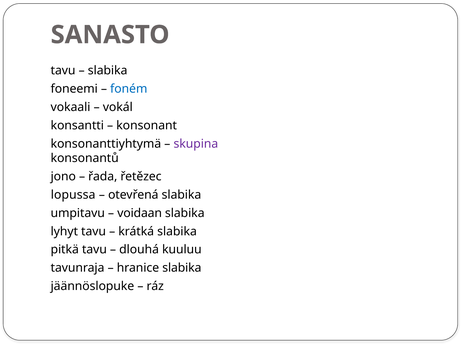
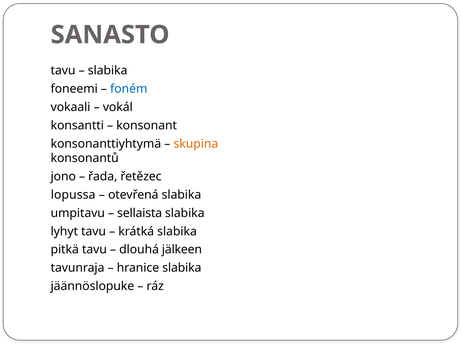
skupina colour: purple -> orange
voidaan: voidaan -> sellaista
kuuluu: kuuluu -> jälkeen
